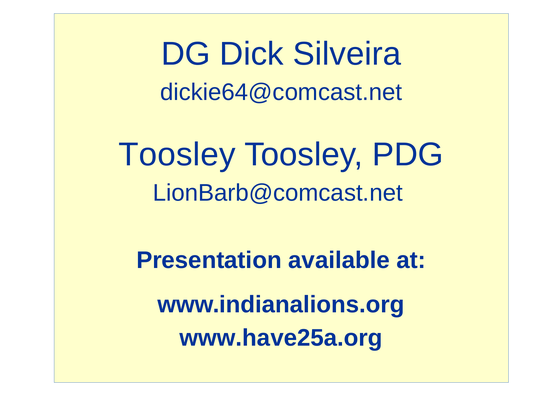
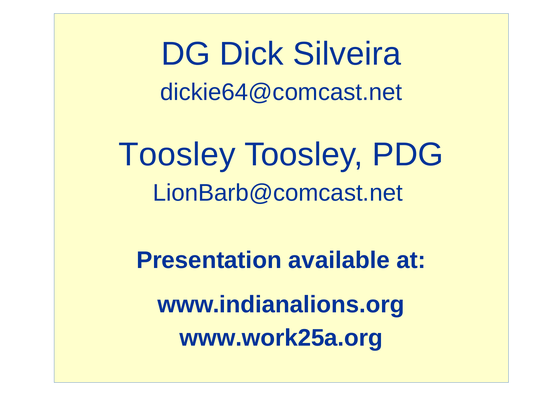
www.have25a.org: www.have25a.org -> www.work25a.org
